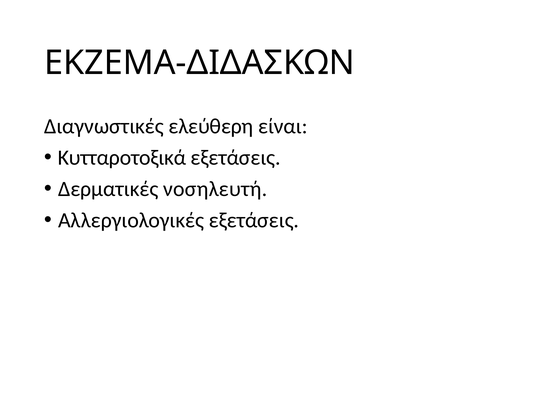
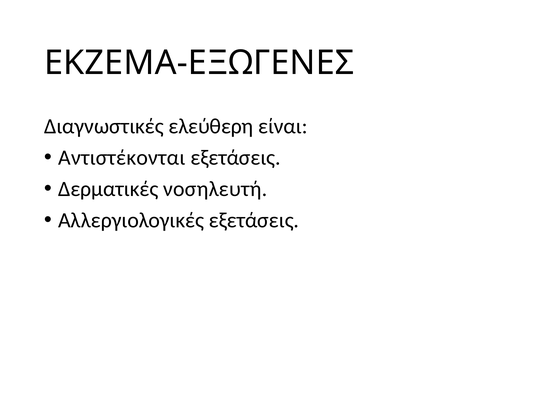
ΕΚΖΕΜΑ-ΔΙΔΑΣΚΩΝ: ΕΚΖΕΜΑ-ΔΙΔΑΣΚΩΝ -> ΕΚΖΕΜΑ-ΕΞΩΓΕΝΕΣ
Κυτταροτοξικά: Κυτταροτοξικά -> Αντιστέκονται
